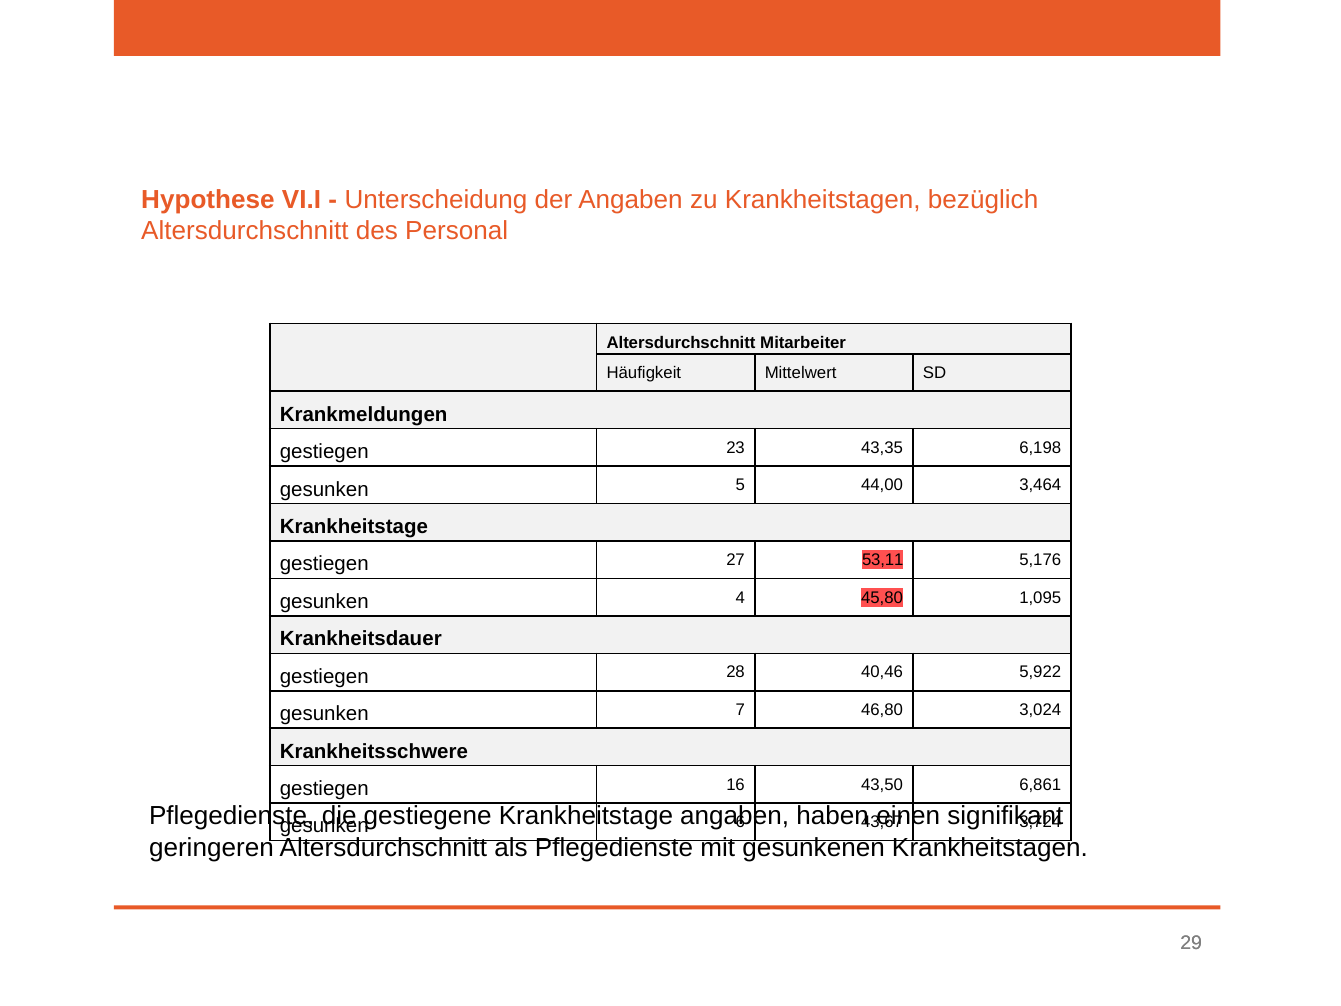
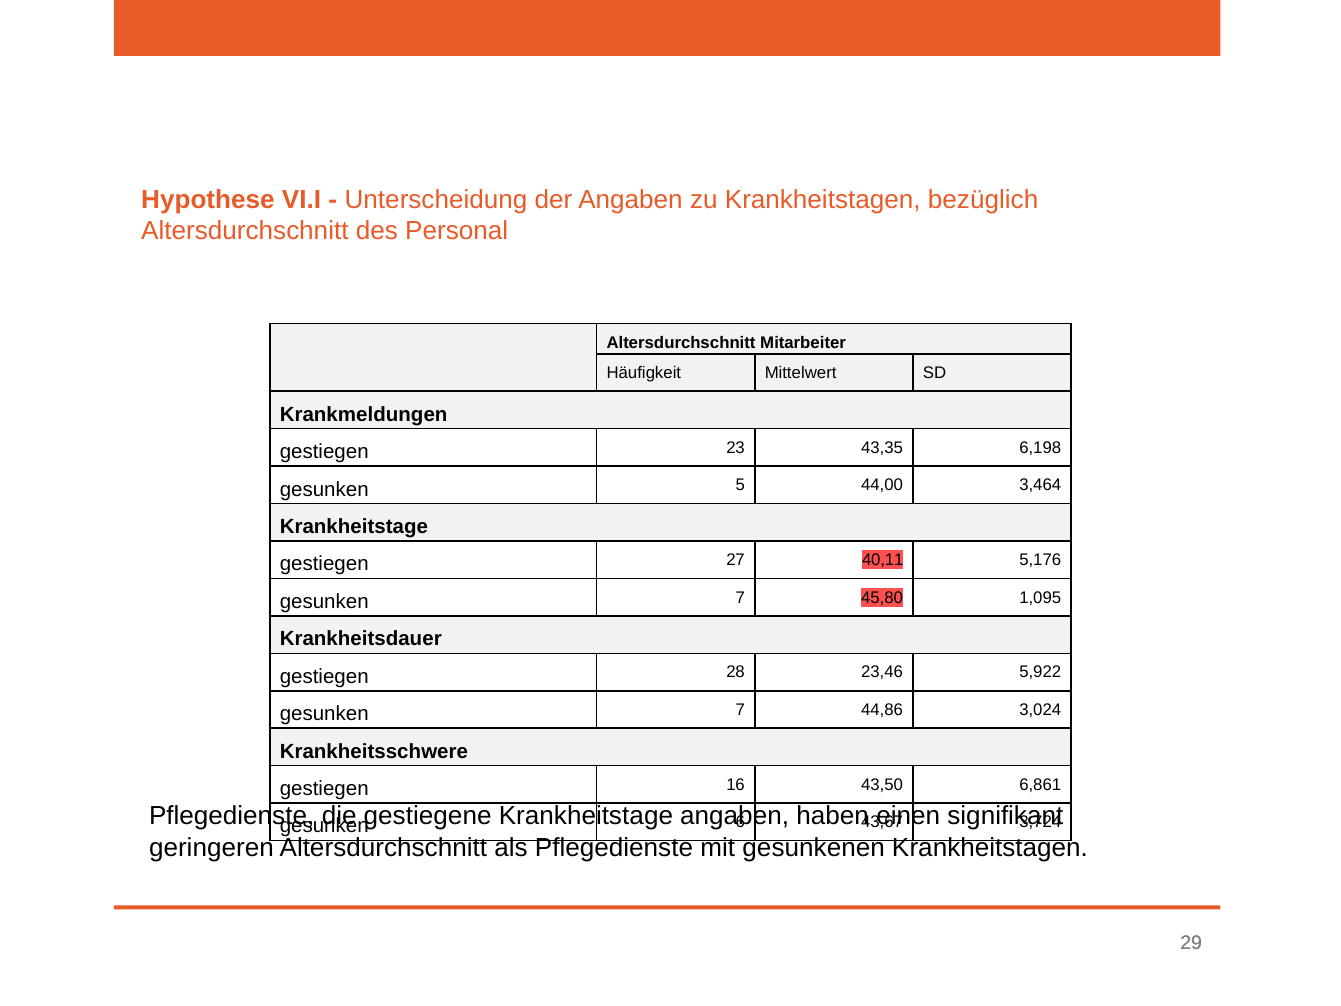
53,11: 53,11 -> 40,11
4 at (740, 597): 4 -> 7
40,46: 40,46 -> 23,46
46,80: 46,80 -> 44,86
